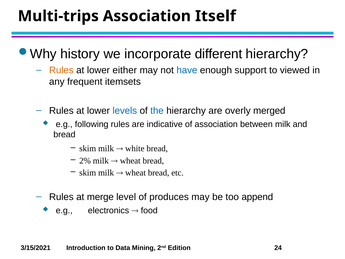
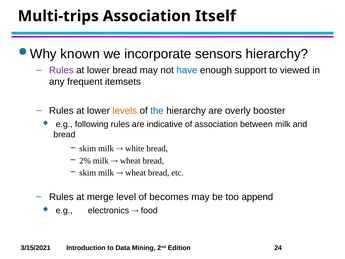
history: history -> known
different: different -> sensors
Rules at (61, 70) colour: orange -> purple
lower either: either -> bread
levels colour: blue -> orange
merged: merged -> booster
produces: produces -> becomes
